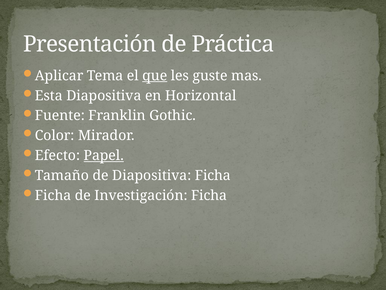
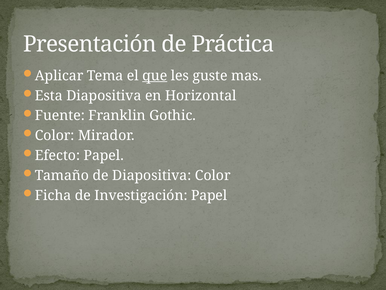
Papel at (104, 155) underline: present -> none
Diapositiva Ficha: Ficha -> Color
Investigación Ficha: Ficha -> Papel
